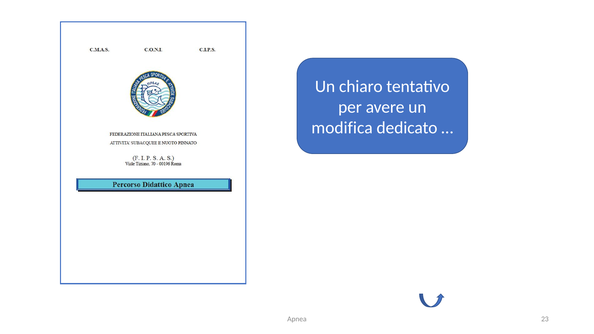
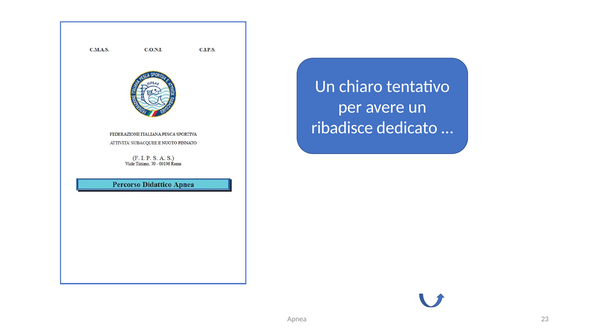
modifica: modifica -> ribadisce
